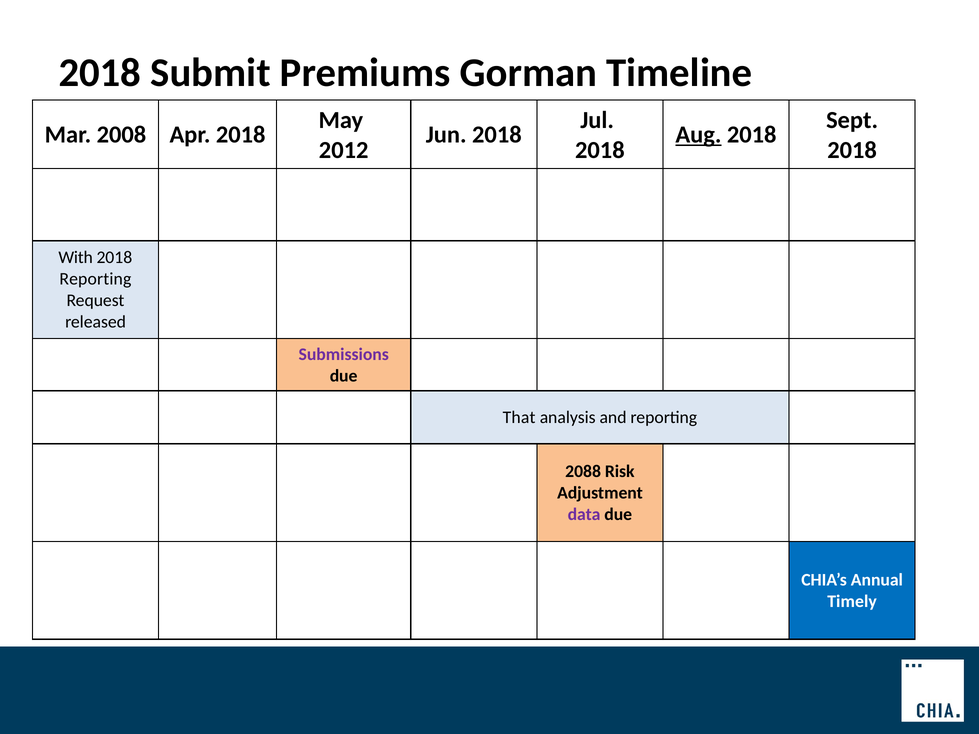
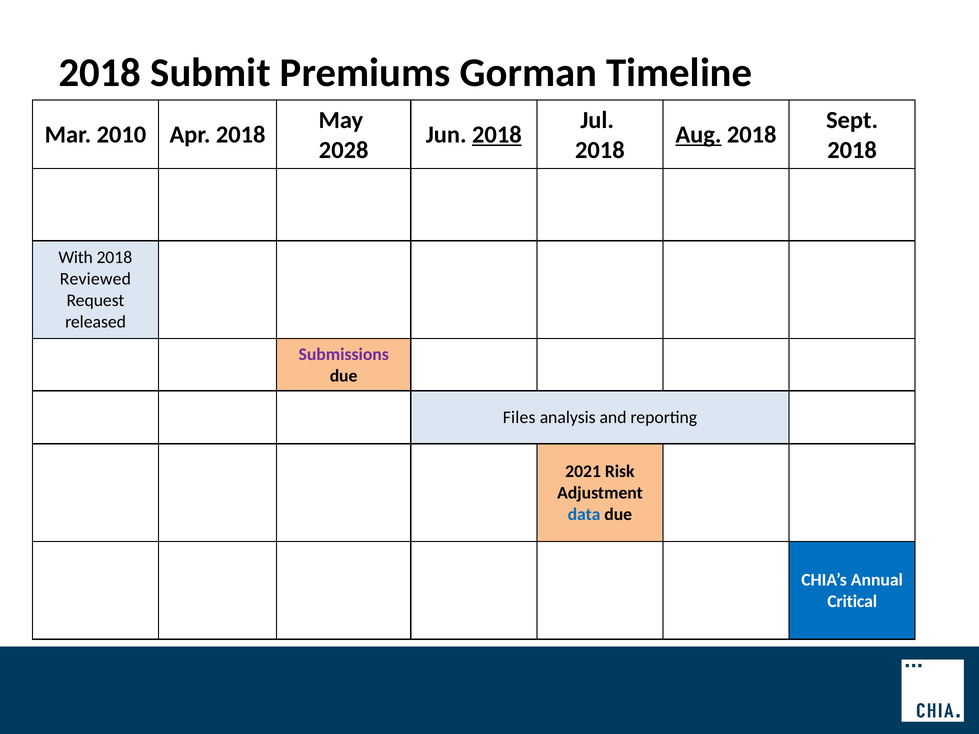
2008: 2008 -> 2010
2018 at (497, 135) underline: none -> present
2012: 2012 -> 2028
Reporting at (95, 279): Reporting -> Reviewed
That: That -> Files
2088: 2088 -> 2021
data colour: purple -> blue
Timely: Timely -> Critical
